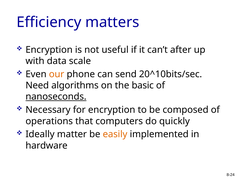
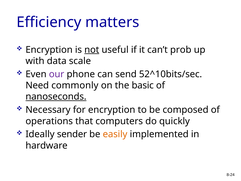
not underline: none -> present
after: after -> prob
our colour: orange -> purple
20^10bits/sec: 20^10bits/sec -> 52^10bits/sec
algorithms: algorithms -> commonly
matter: matter -> sender
